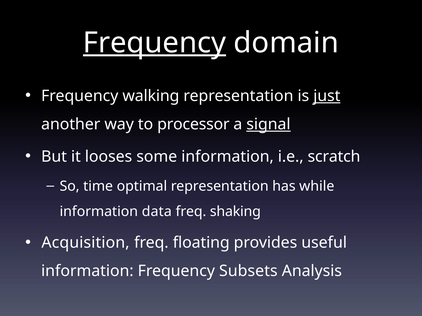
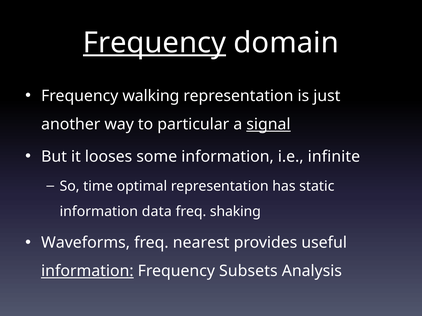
just underline: present -> none
processor: processor -> particular
scratch: scratch -> infinite
while: while -> static
Acquisition: Acquisition -> Waveforms
floating: floating -> nearest
information at (87, 272) underline: none -> present
